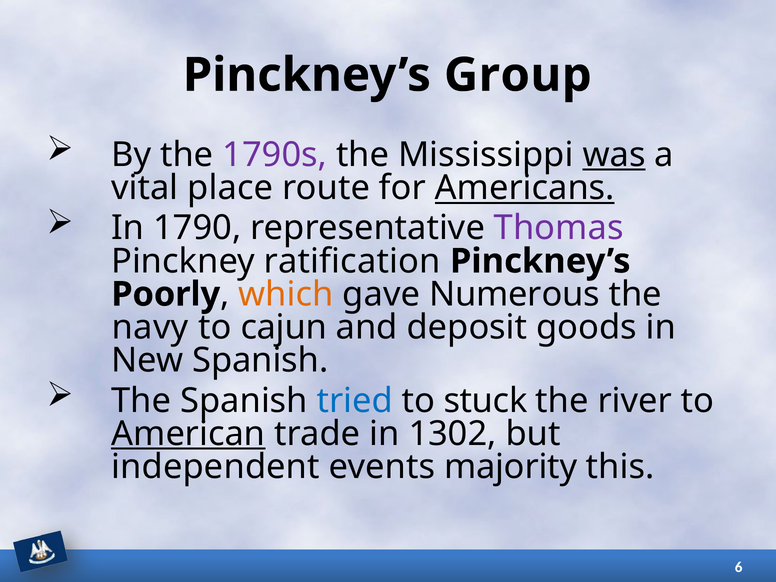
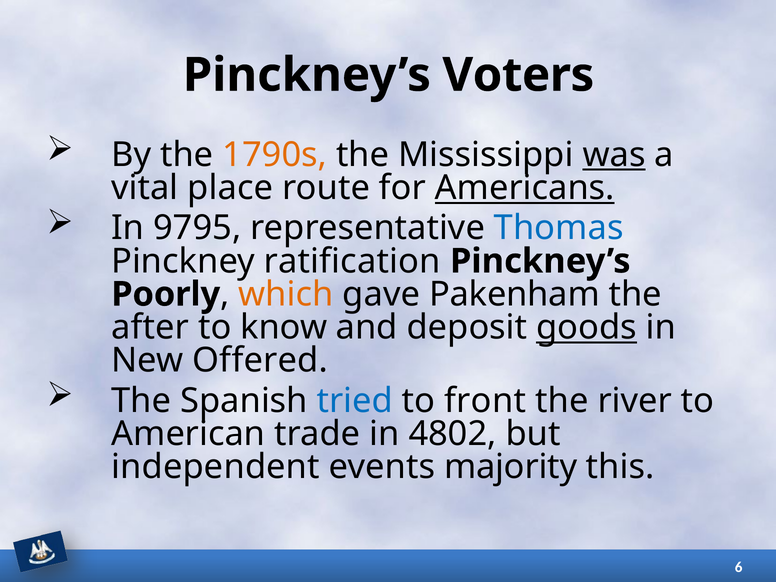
Group: Group -> Voters
1790s colour: purple -> orange
1790: 1790 -> 9795
Thomas colour: purple -> blue
Numerous: Numerous -> Pakenham
navy: navy -> after
cajun: cajun -> know
goods underline: none -> present
New Spanish: Spanish -> Offered
stuck: stuck -> front
American underline: present -> none
1302: 1302 -> 4802
